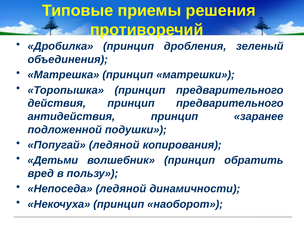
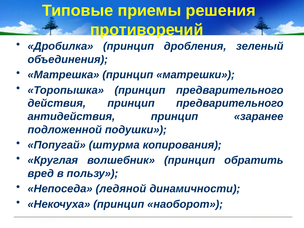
Попугай ледяной: ледяной -> штурма
Детьми: Детьми -> Круглая
